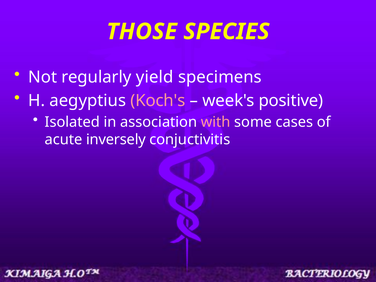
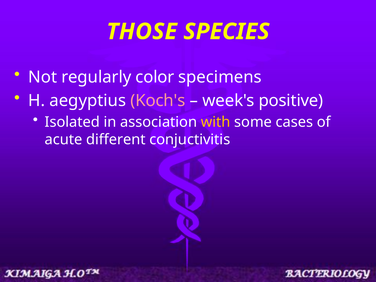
yield: yield -> color
with colour: pink -> yellow
inversely: inversely -> different
